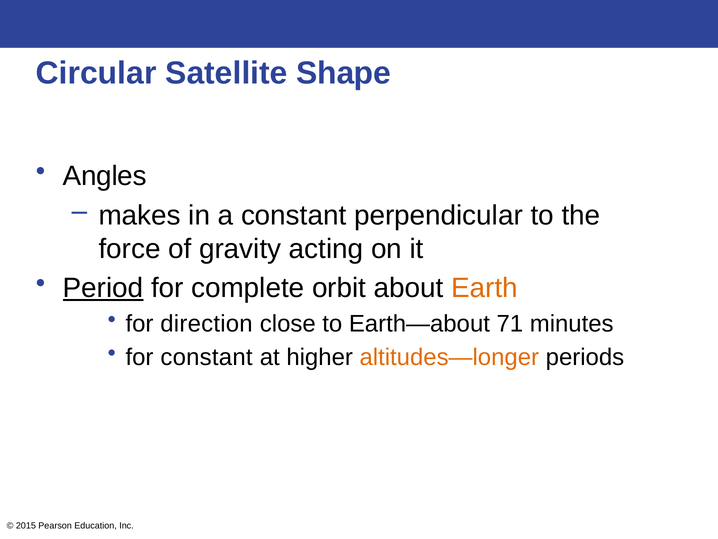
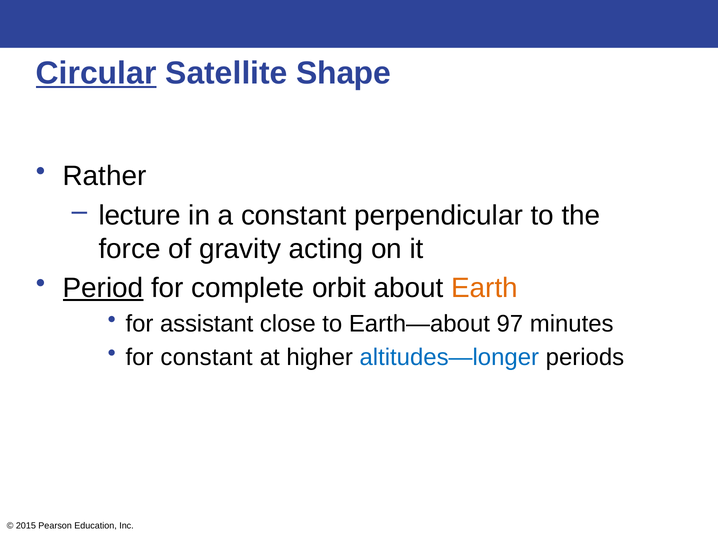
Circular underline: none -> present
Angles: Angles -> Rather
makes: makes -> lecture
direction: direction -> assistant
71: 71 -> 97
altitudes—longer colour: orange -> blue
